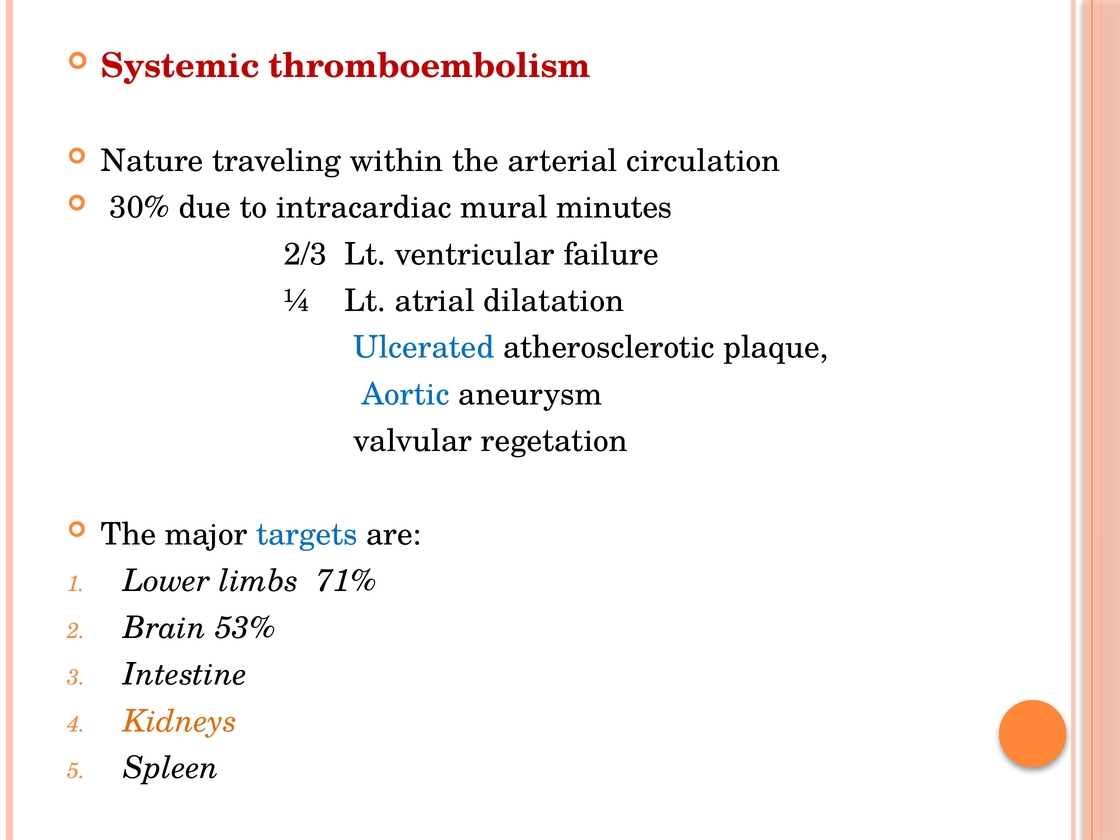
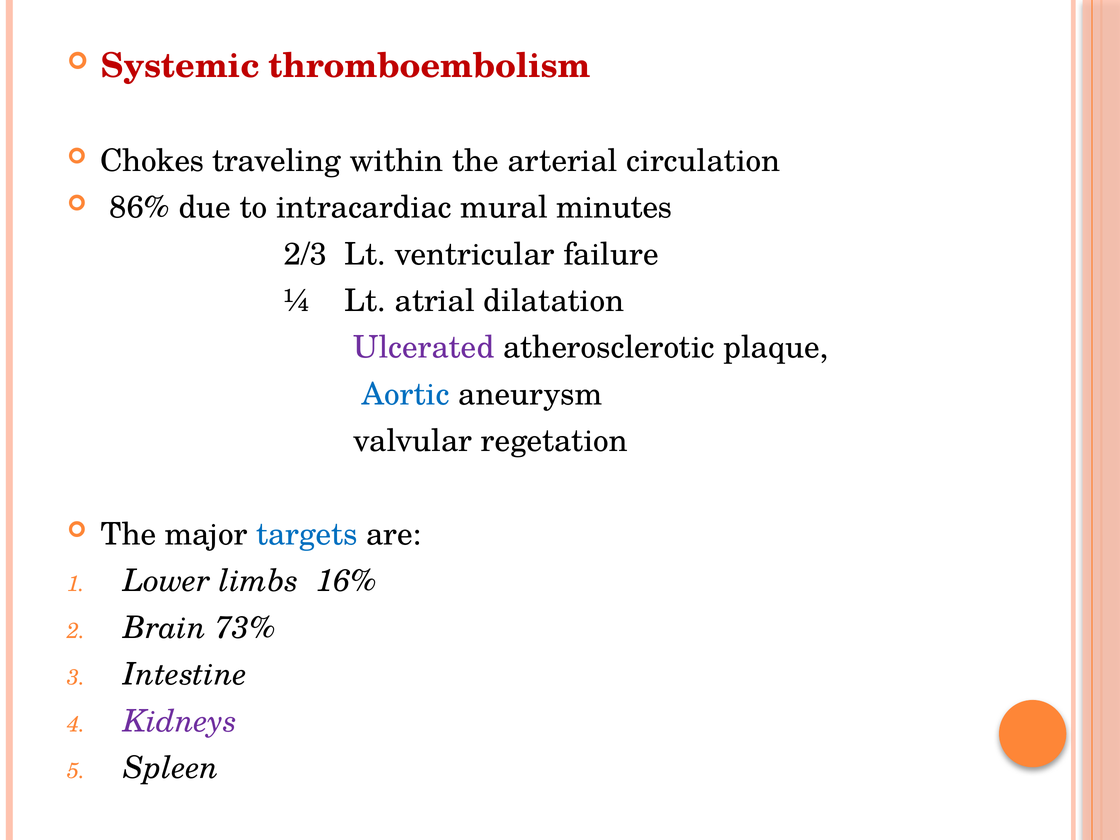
Nature: Nature -> Chokes
30%: 30% -> 86%
Ulcerated colour: blue -> purple
71%: 71% -> 16%
53%: 53% -> 73%
Kidneys colour: orange -> purple
